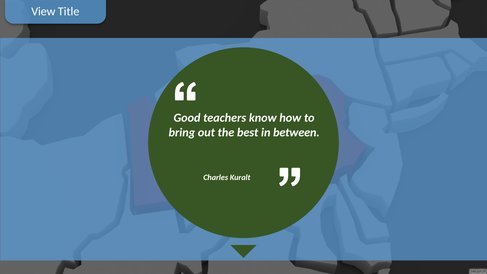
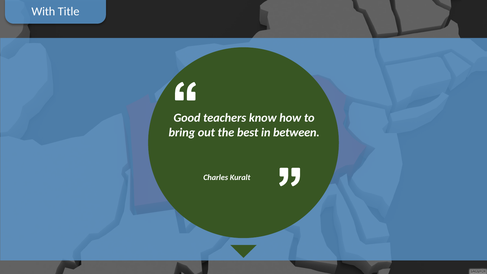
View: View -> With
